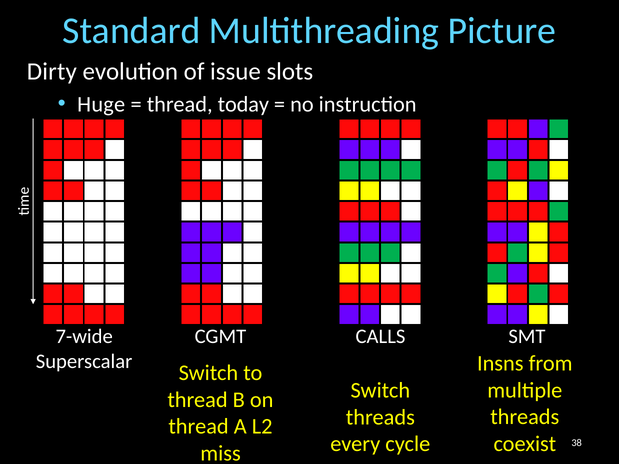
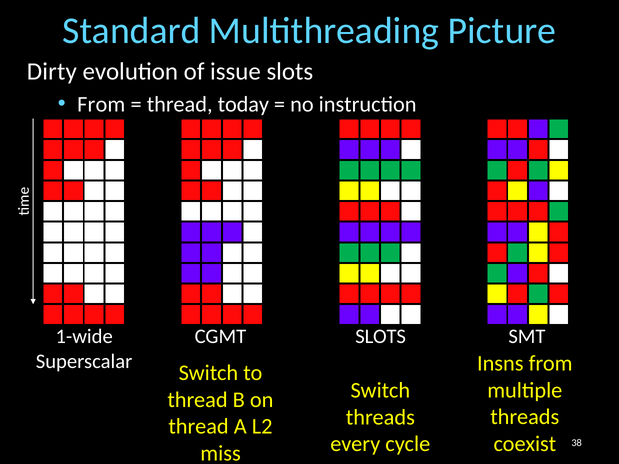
Huge at (101, 104): Huge -> From
7-wide: 7-wide -> 1-wide
CGMT CALLS: CALLS -> SLOTS
